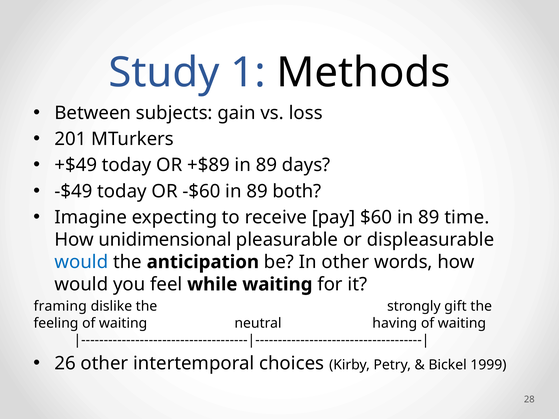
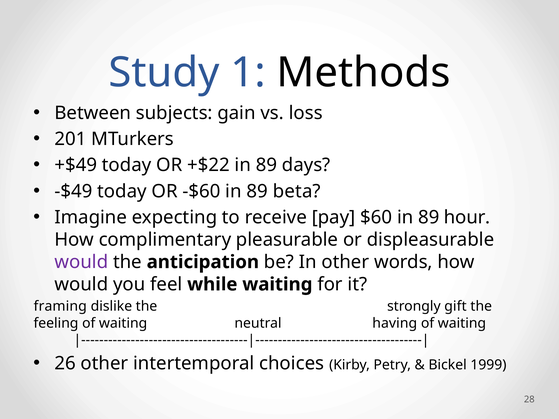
+$89: +$89 -> +$22
both: both -> beta
time: time -> hour
unidimensional: unidimensional -> complimentary
would at (81, 262) colour: blue -> purple
